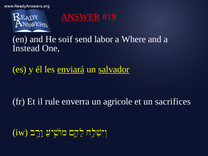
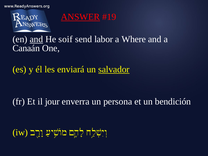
and at (36, 39) underline: none -> present
Instead: Instead -> Canaán
enviará underline: present -> none
rule: rule -> jour
agricole: agricole -> persona
sacrifices: sacrifices -> bendición
